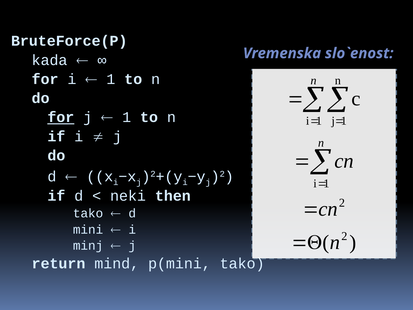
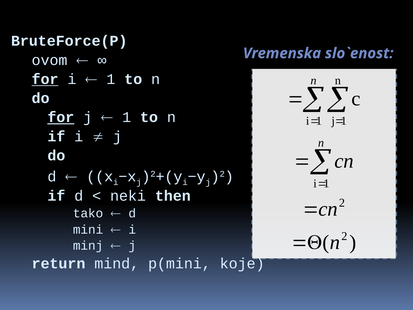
kada: kada -> ovom
for at (45, 79) underline: none -> present
p(mini tako: tako -> koje
